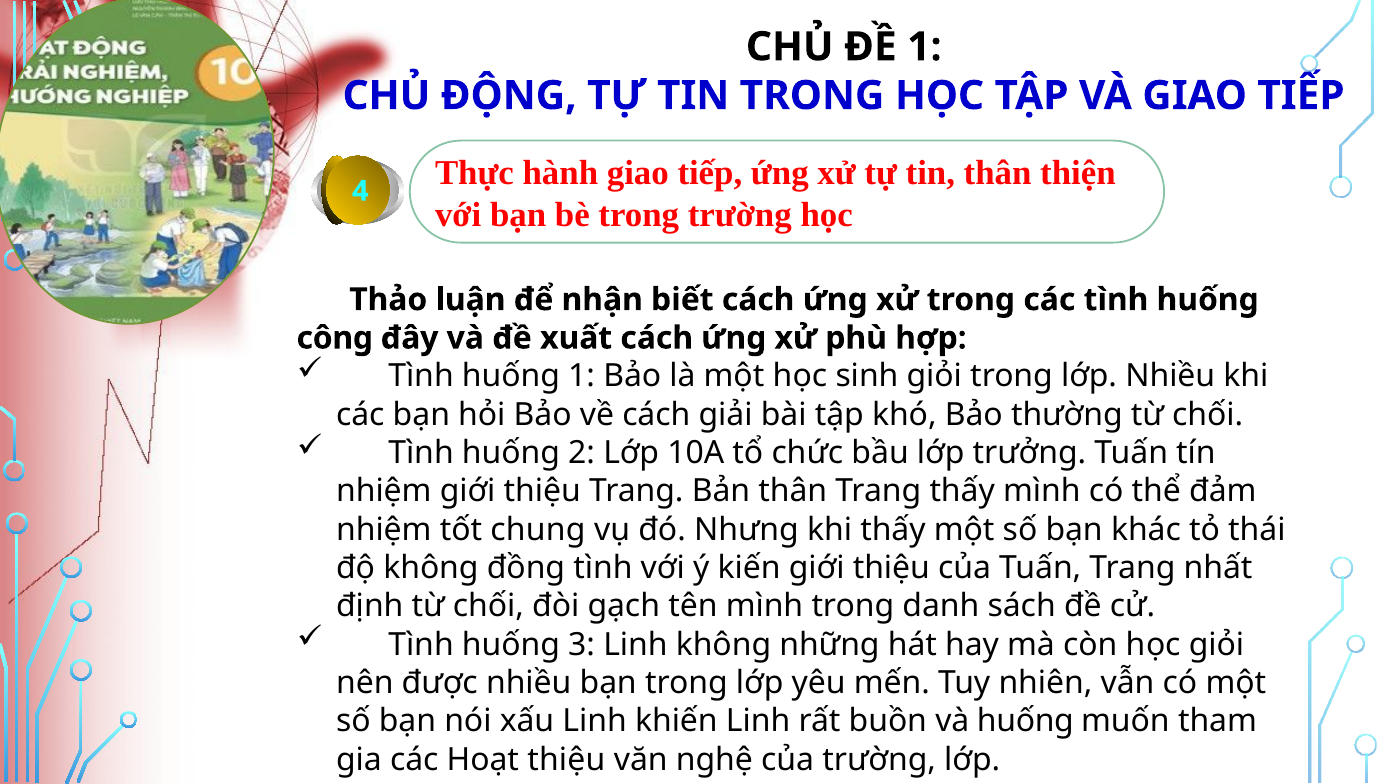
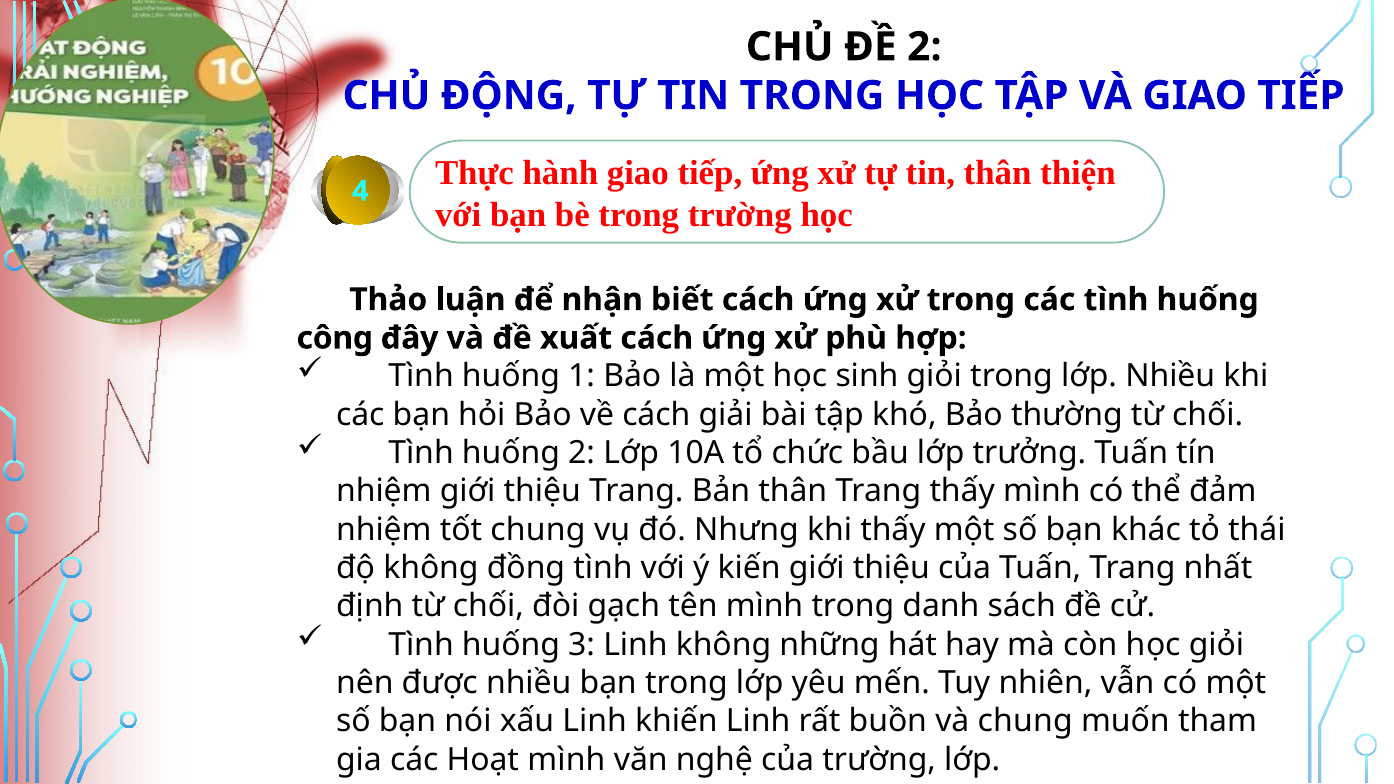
ĐỀ 1: 1 -> 2
và huống: huống -> chung
Hoạt thiệu: thiệu -> mình
